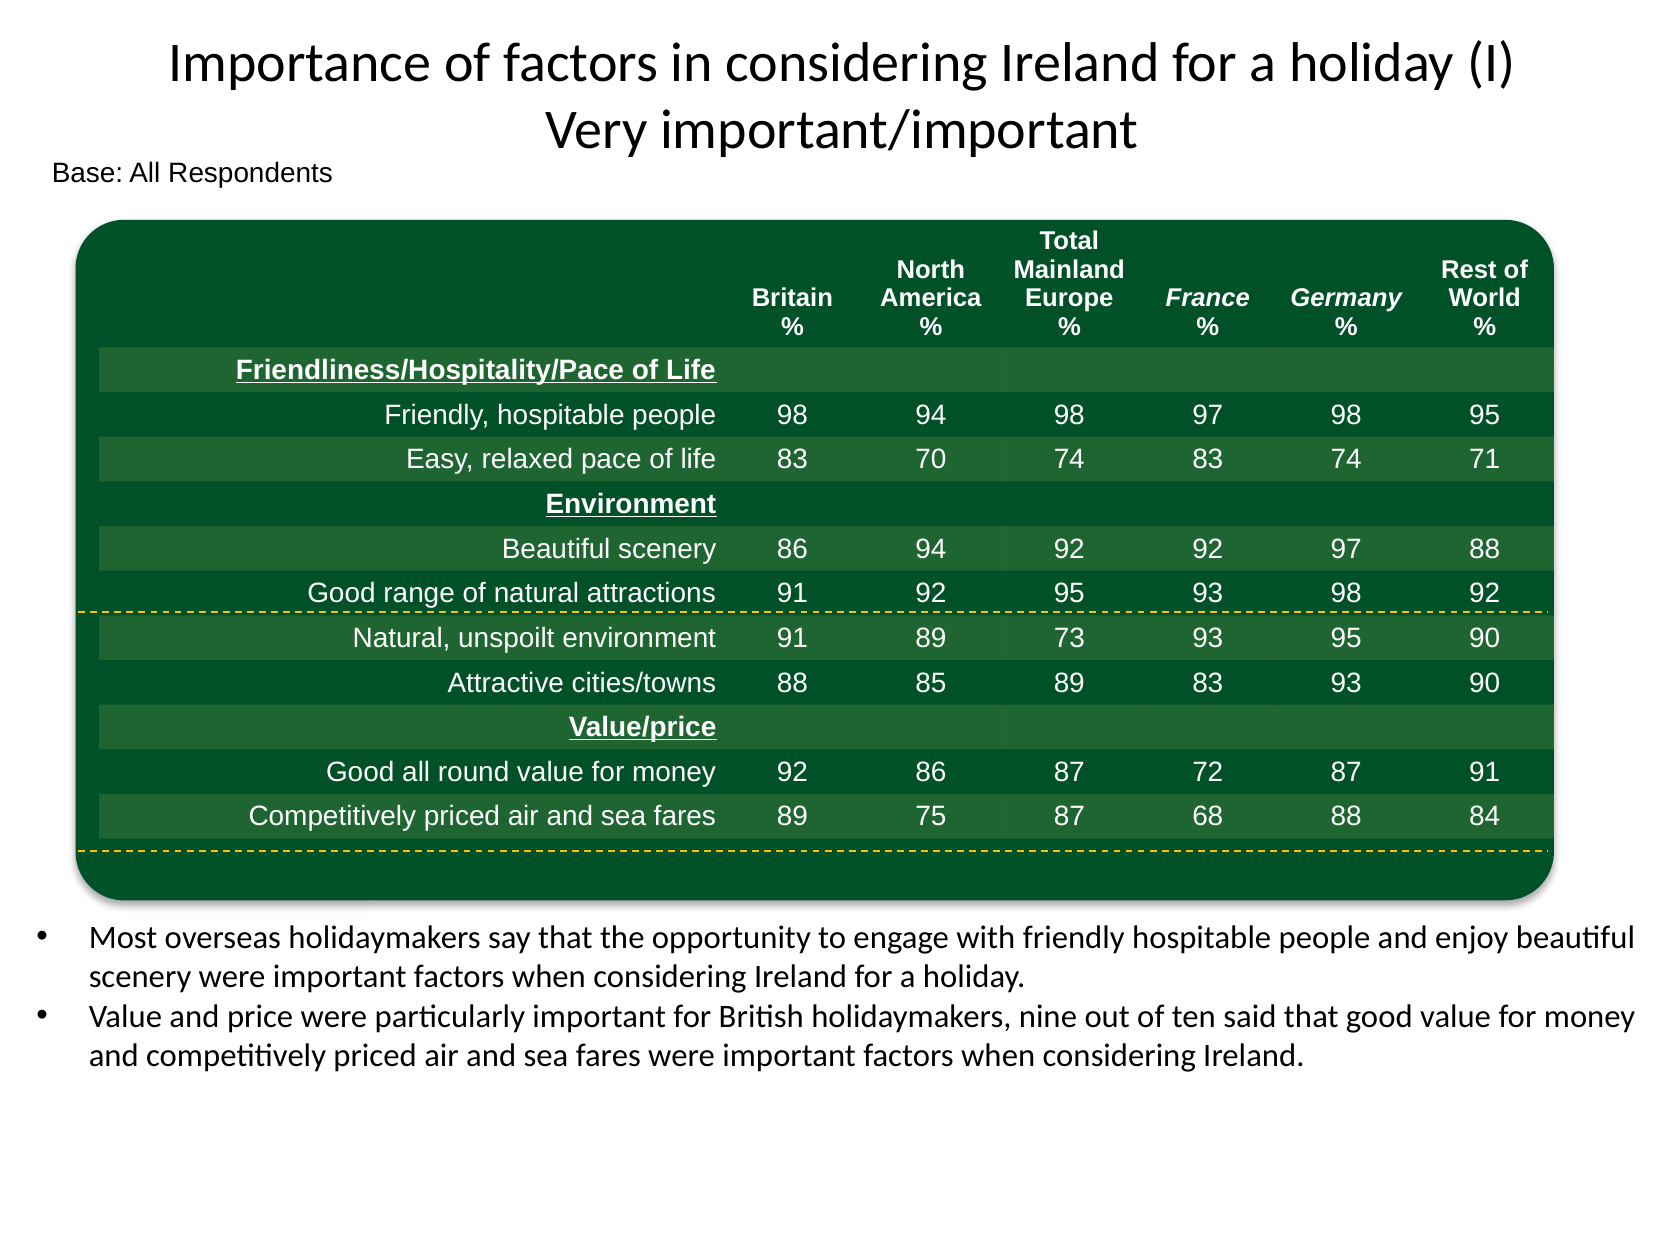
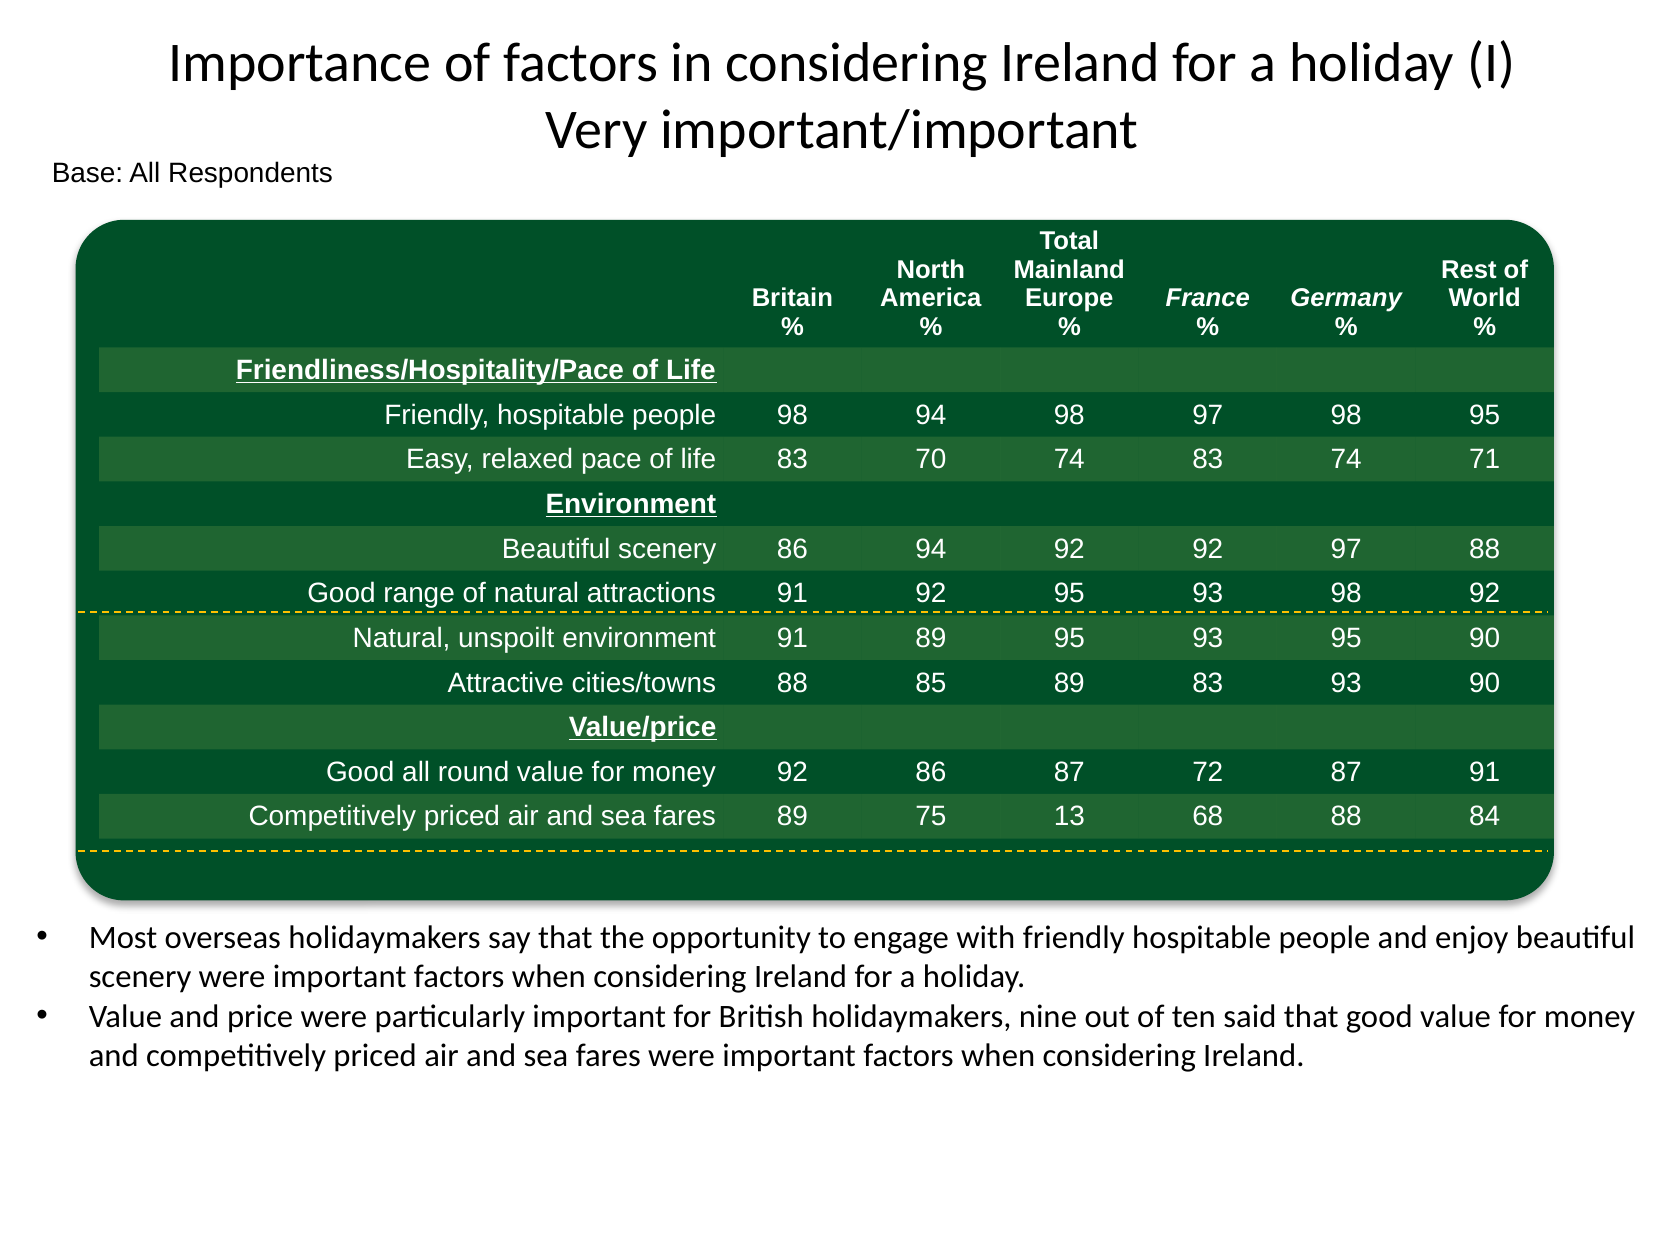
89 73: 73 -> 95
75 87: 87 -> 13
